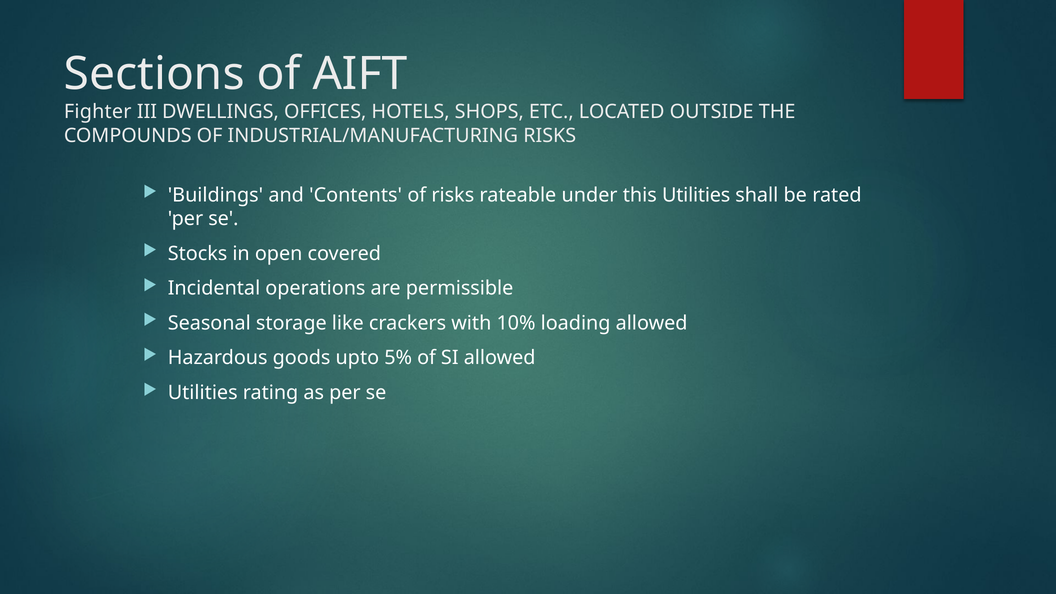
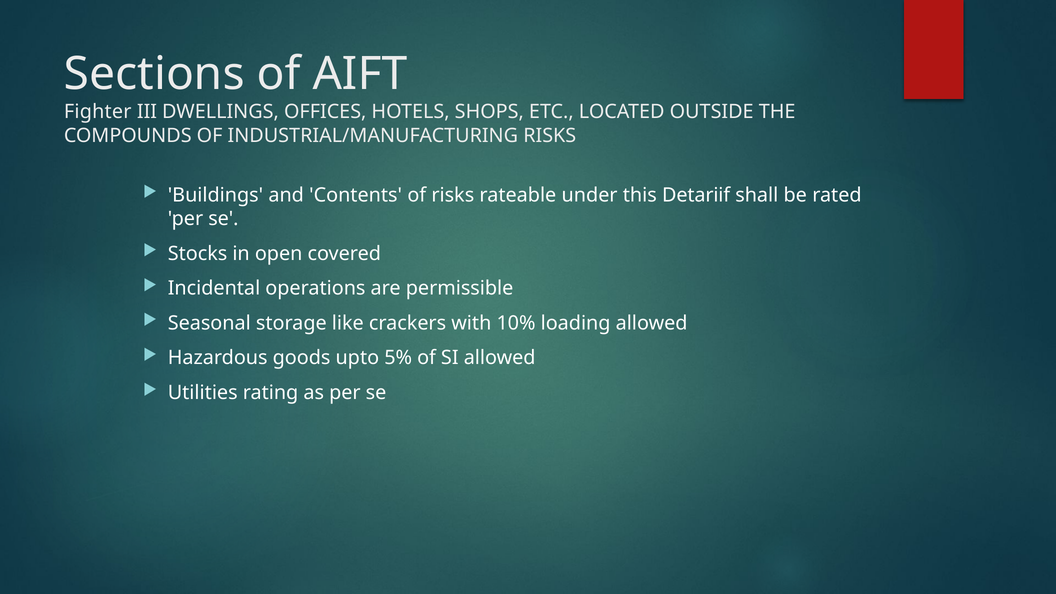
this Utilities: Utilities -> Detariif
